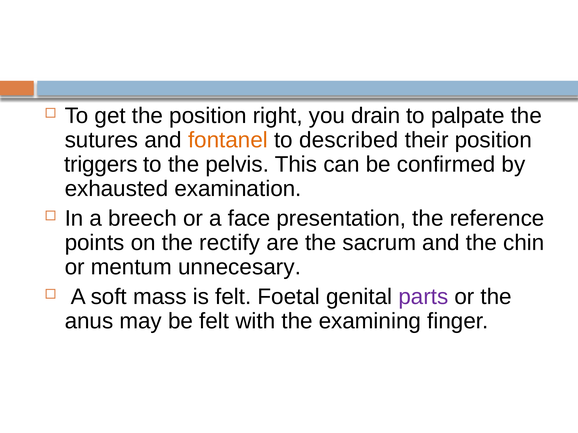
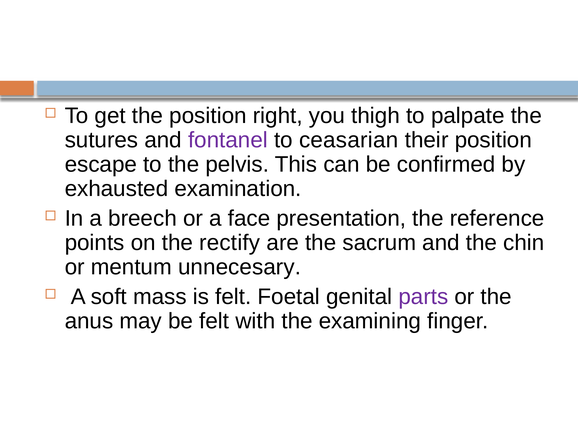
drain: drain -> thigh
fontanel colour: orange -> purple
described: described -> ceasarian
triggers: triggers -> escape
